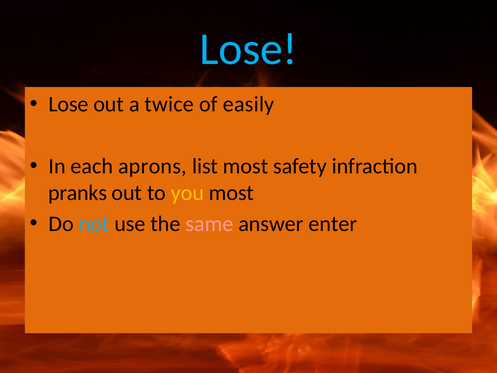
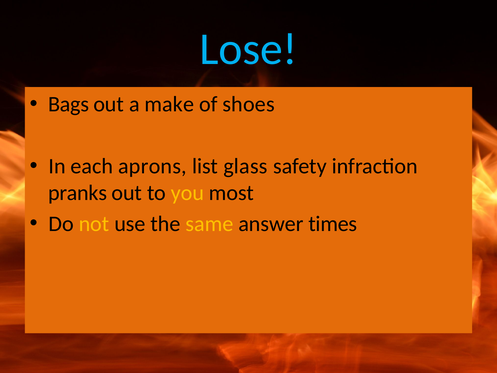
Lose at (68, 104): Lose -> Bags
twice: twice -> make
easily: easily -> shoes
list most: most -> glass
not colour: light blue -> yellow
same colour: pink -> yellow
enter: enter -> times
